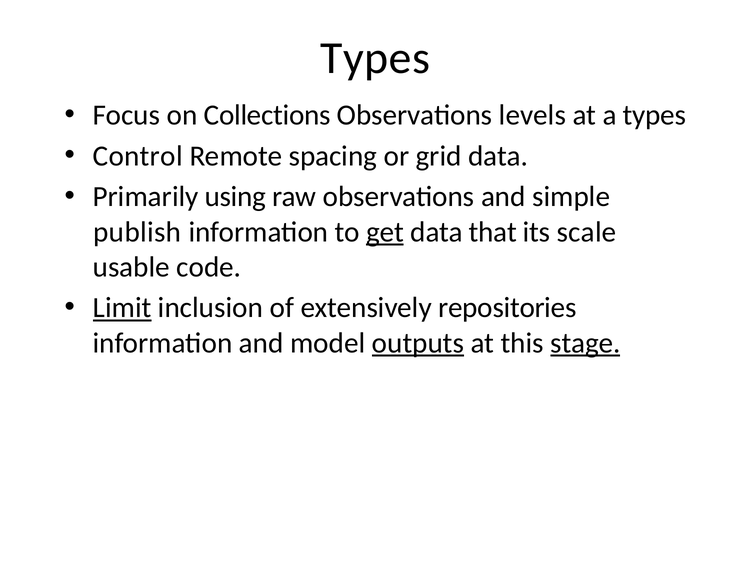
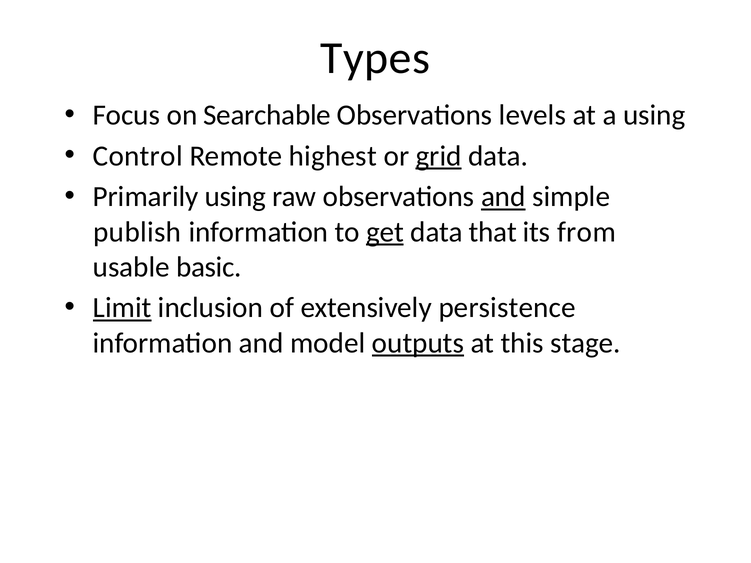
Collections: Collections -> Searchable
a types: types -> using
spacing: spacing -> highest
grid underline: none -> present
and at (503, 197) underline: none -> present
scale: scale -> from
code: code -> basic
repositories: repositories -> persistence
stage underline: present -> none
